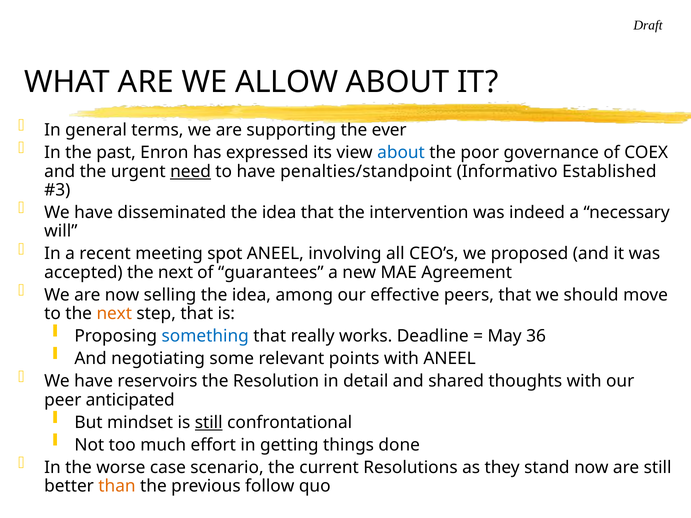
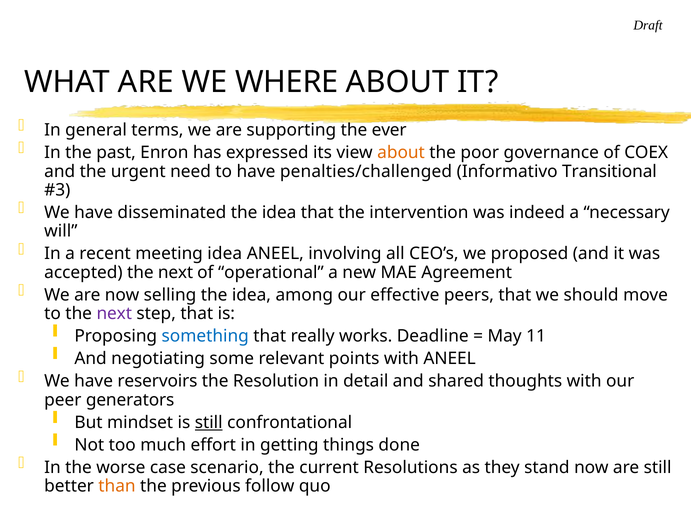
ALLOW: ALLOW -> WHERE
about at (401, 153) colour: blue -> orange
need underline: present -> none
penalties/standpoint: penalties/standpoint -> penalties/challenged
Established: Established -> Transitional
meeting spot: spot -> idea
guarantees: guarantees -> operational
next at (114, 314) colour: orange -> purple
36: 36 -> 11
anticipated: anticipated -> generators
